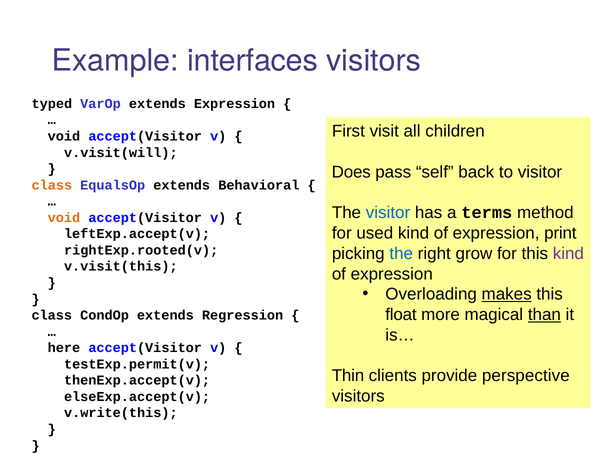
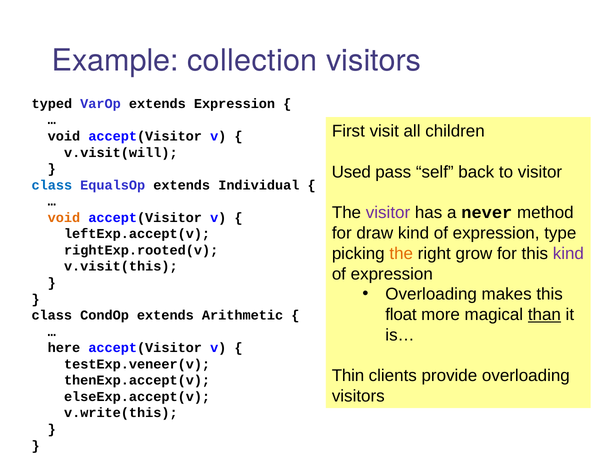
interfaces: interfaces -> collection
Does: Does -> Used
class at (52, 185) colour: orange -> blue
Behavioral: Behavioral -> Individual
visitor at (388, 213) colour: blue -> purple
terms: terms -> never
used: used -> draw
print: print -> type
the at (401, 254) colour: blue -> orange
makes underline: present -> none
Regression: Regression -> Arithmetic
testExp.permit(v: testExp.permit(v -> testExp.veneer(v
provide perspective: perspective -> overloading
